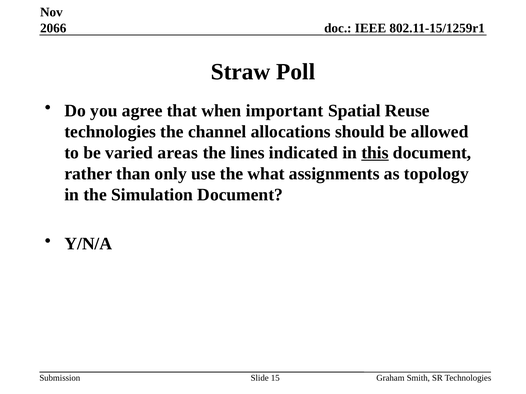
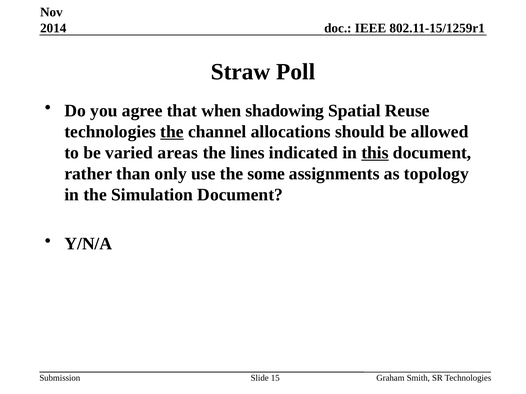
2066: 2066 -> 2014
important: important -> shadowing
the at (172, 132) underline: none -> present
what: what -> some
